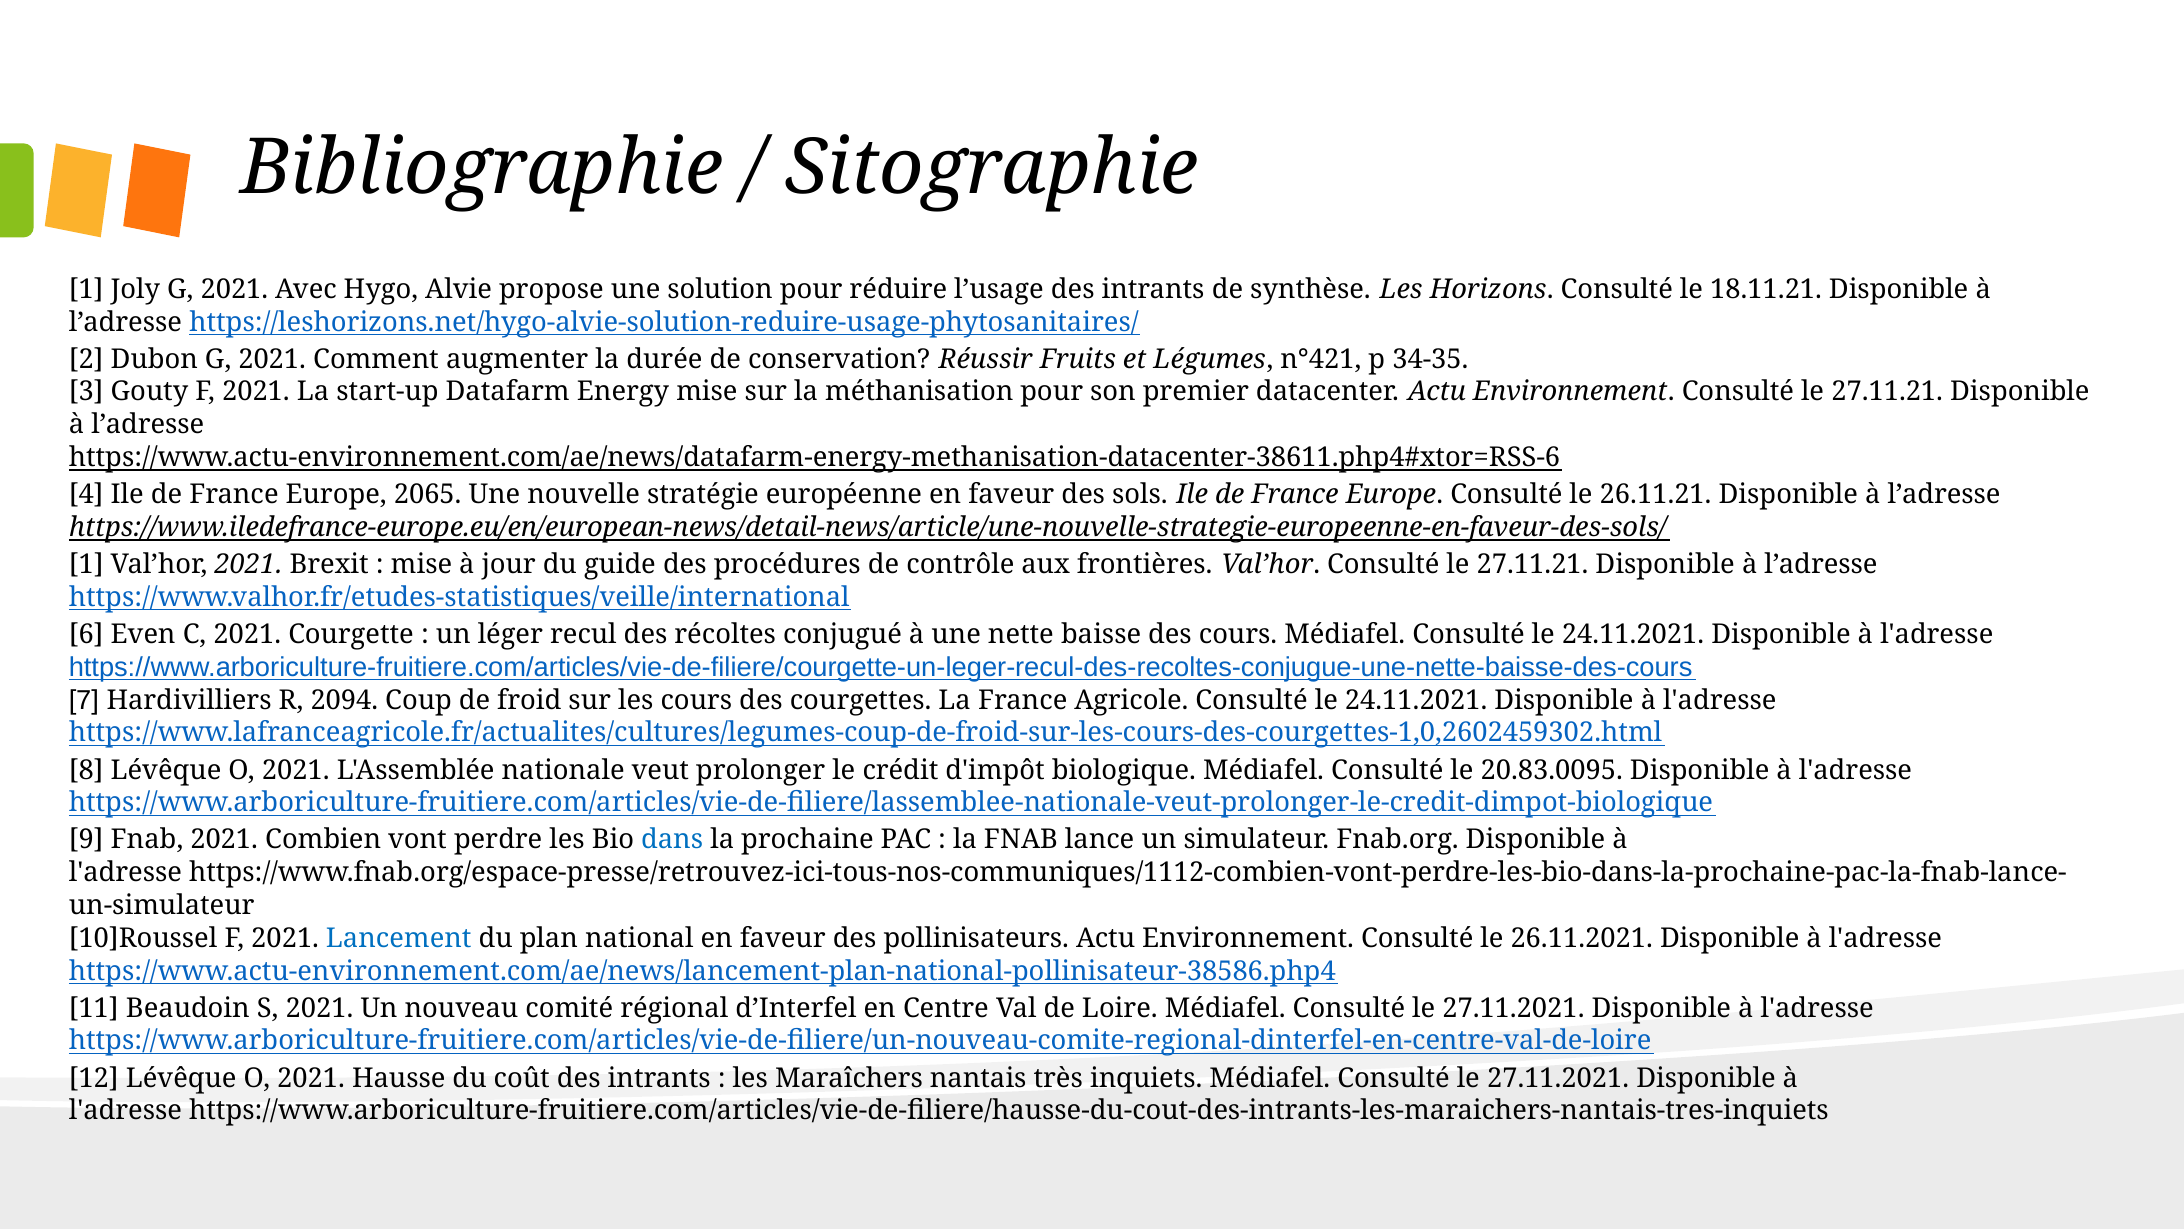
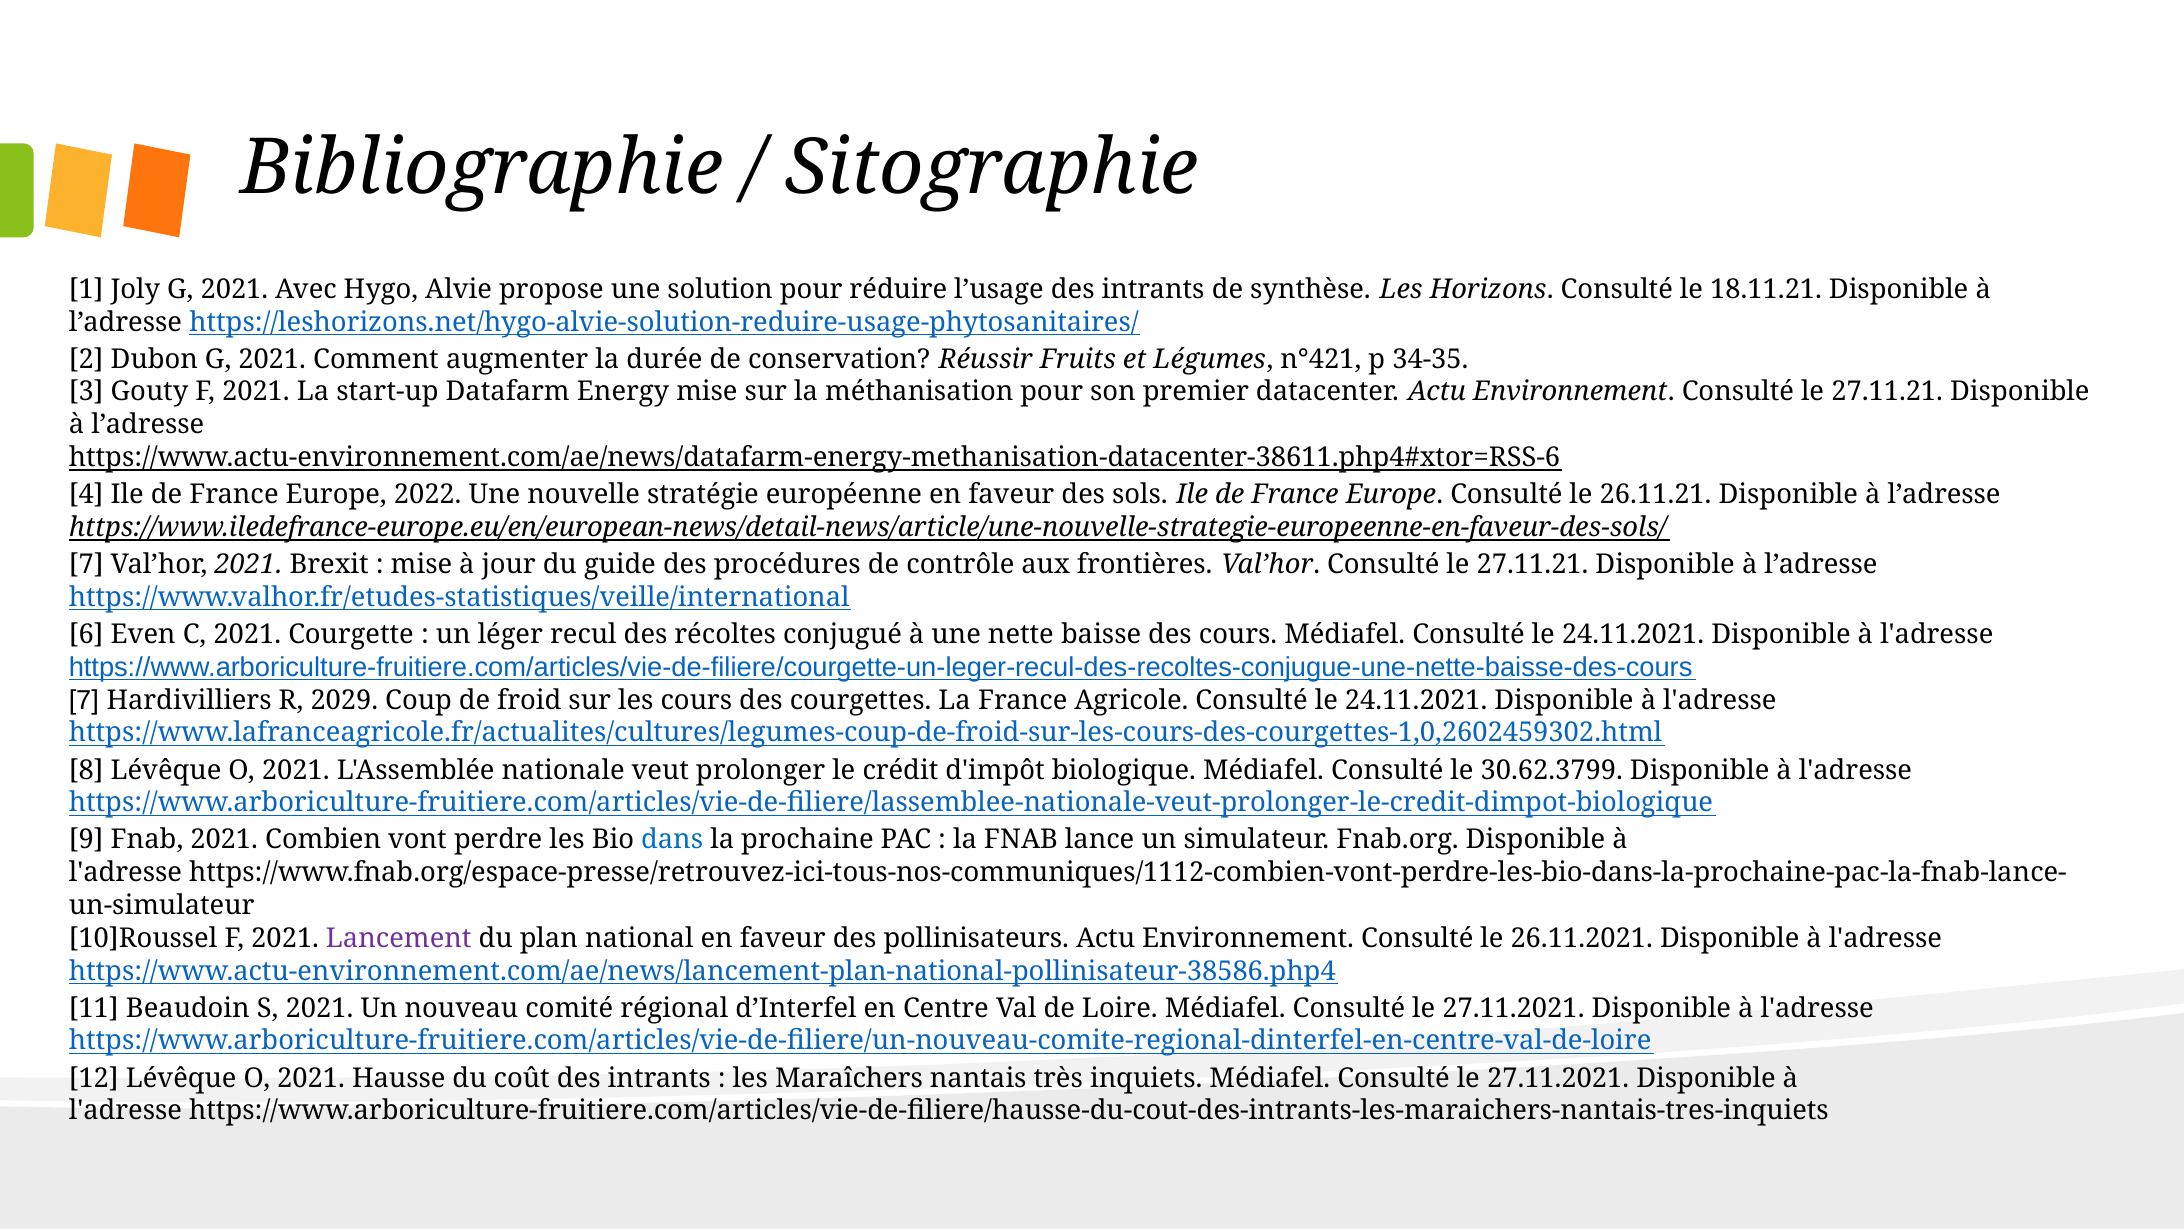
2065: 2065 -> 2022
1 at (86, 565): 1 -> 7
2094: 2094 -> 2029
20.83.0095: 20.83.0095 -> 30.62.3799
Lancement colour: blue -> purple
